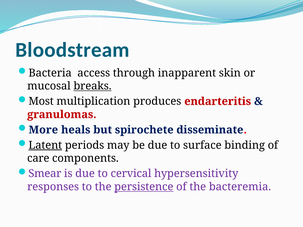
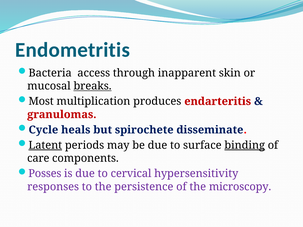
Bloodstream: Bloodstream -> Endometritis
More: More -> Cycle
binding underline: none -> present
Smear: Smear -> Posses
persistence underline: present -> none
bacteremia: bacteremia -> microscopy
